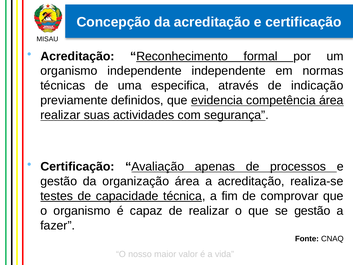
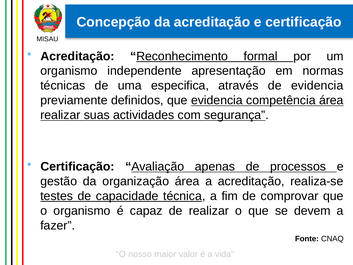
independente independente: independente -> apresentação
de indicação: indicação -> evidencia
se gestão: gestão -> devem
